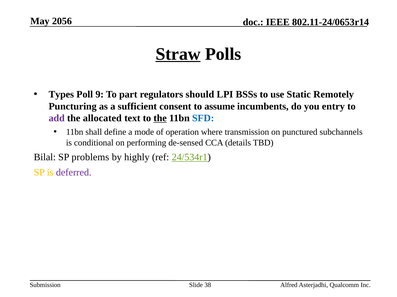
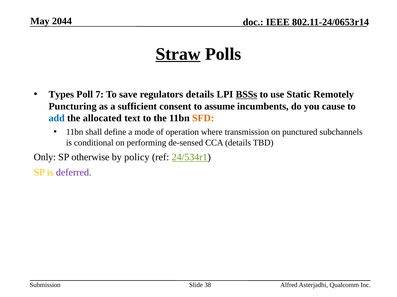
2056: 2056 -> 2044
9: 9 -> 7
part: part -> save
regulators should: should -> details
BSSs underline: none -> present
entry: entry -> cause
add colour: purple -> blue
the at (160, 118) underline: present -> none
SFD colour: blue -> orange
Bilal: Bilal -> Only
problems: problems -> otherwise
highly: highly -> policy
